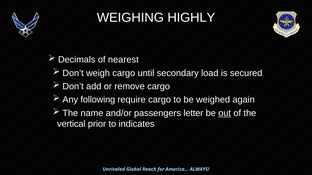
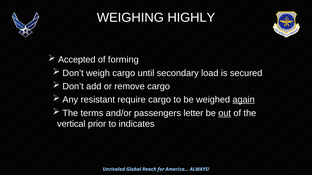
Decimals: Decimals -> Accepted
nearest: nearest -> forming
following: following -> resistant
again underline: none -> present
name: name -> terms
